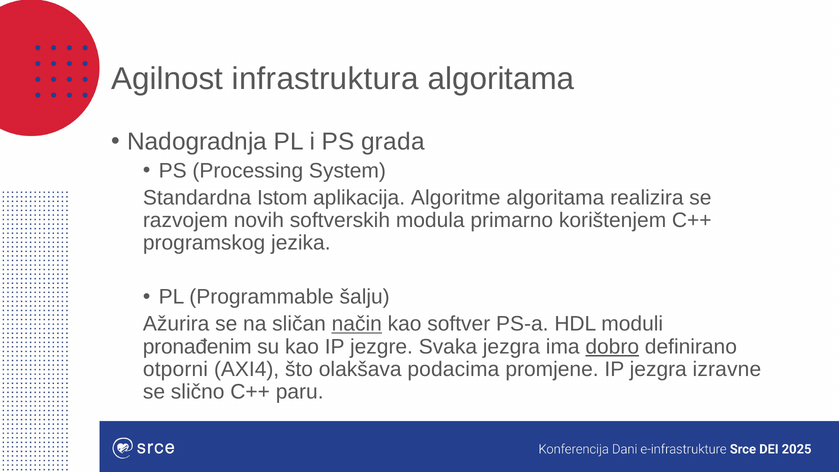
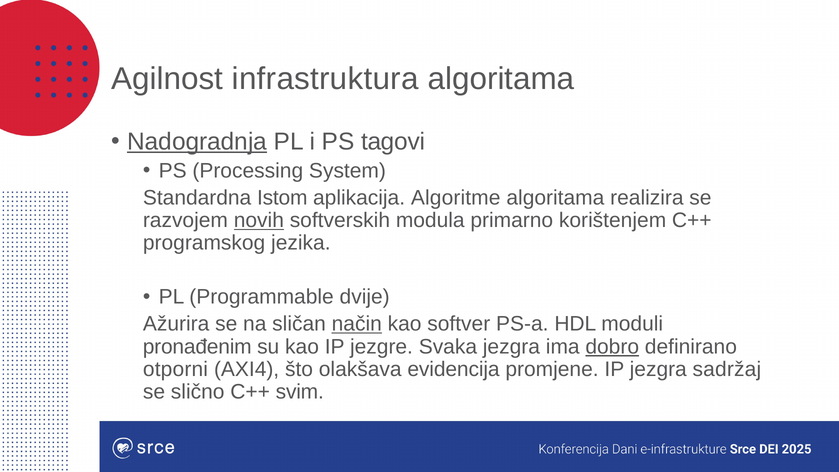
Nadogradnja underline: none -> present
grada: grada -> tagovi
novih underline: none -> present
šalju: šalju -> dvije
podacima: podacima -> evidencija
izravne: izravne -> sadržaj
paru: paru -> svim
